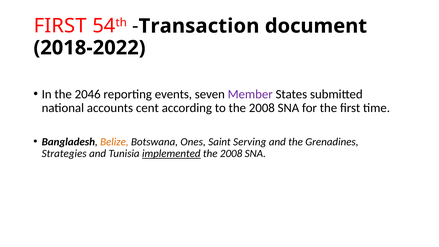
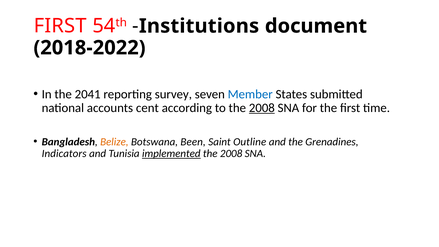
Transaction: Transaction -> Institutions
2046: 2046 -> 2041
events: events -> survey
Member colour: purple -> blue
2008 at (262, 108) underline: none -> present
Ones: Ones -> Been
Serving: Serving -> Outline
Strategies: Strategies -> Indicators
